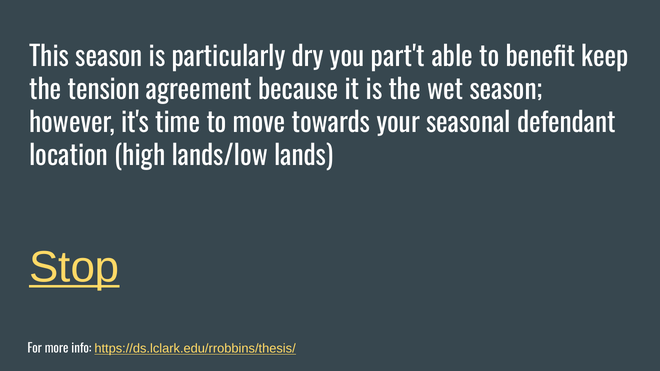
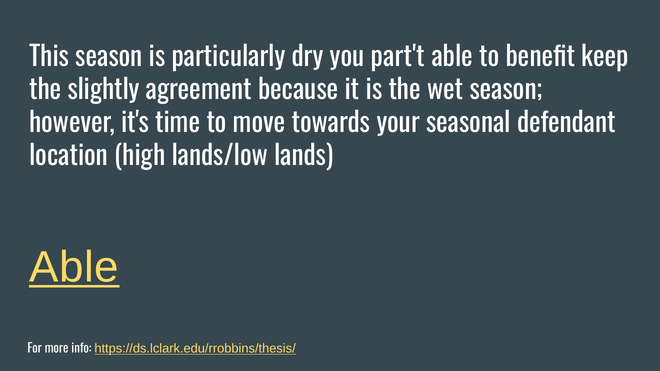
tension: tension -> slightly
Stop at (74, 267): Stop -> Able
